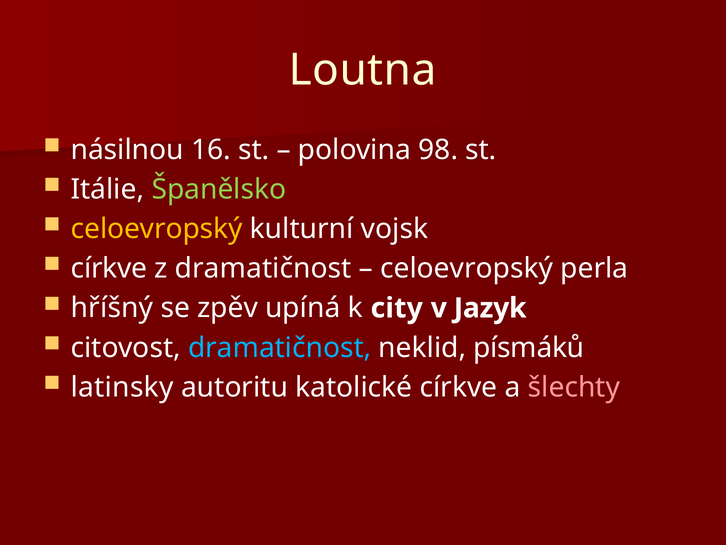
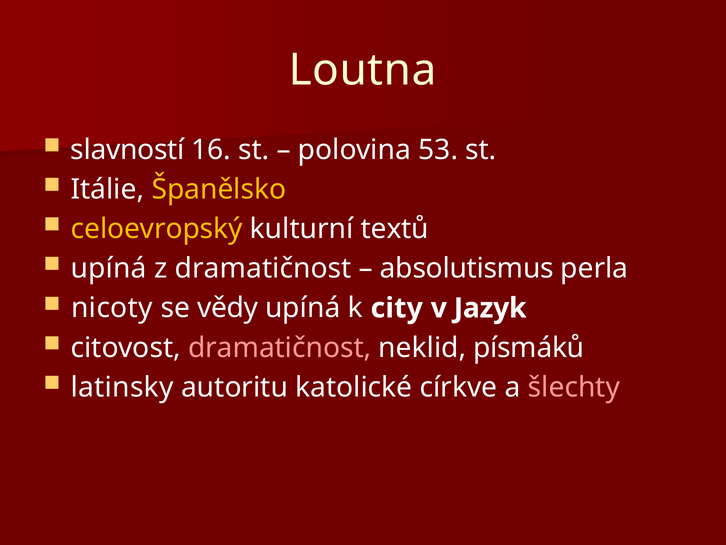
násilnou: násilnou -> slavností
98: 98 -> 53
Španělsko colour: light green -> yellow
vojsk: vojsk -> textů
církve at (109, 268): církve -> upíná
celoevropský at (467, 268): celoevropský -> absolutismus
hříšný: hříšný -> nicoty
zpěv: zpěv -> vědy
dramatičnost at (280, 347) colour: light blue -> pink
